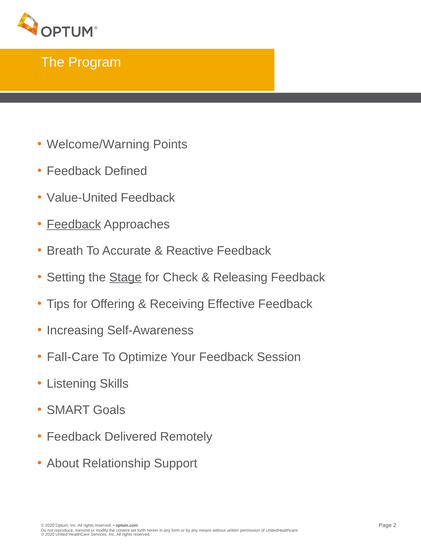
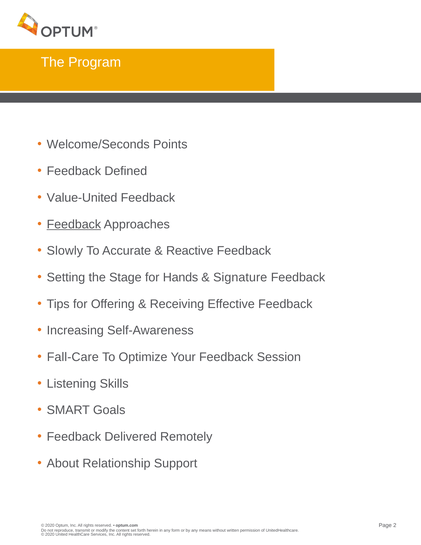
Welcome/Warning: Welcome/Warning -> Welcome/Seconds
Breath: Breath -> Slowly
Stage underline: present -> none
Check: Check -> Hands
Releasing: Releasing -> Signature
